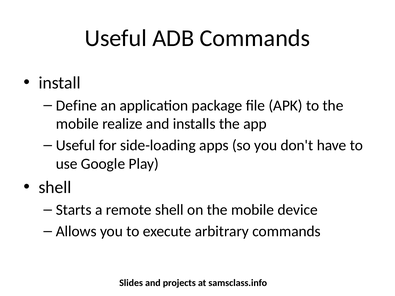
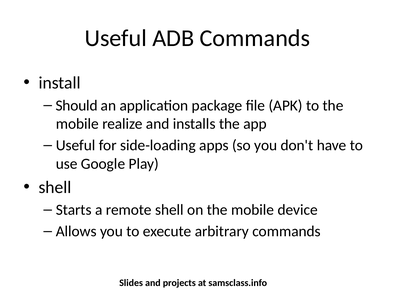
Define: Define -> Should
